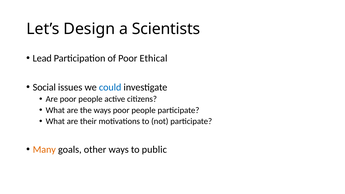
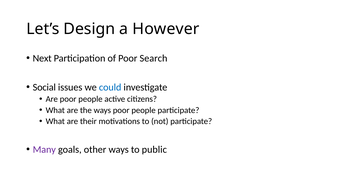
Scientists: Scientists -> However
Lead: Lead -> Next
Ethical: Ethical -> Search
Many colour: orange -> purple
